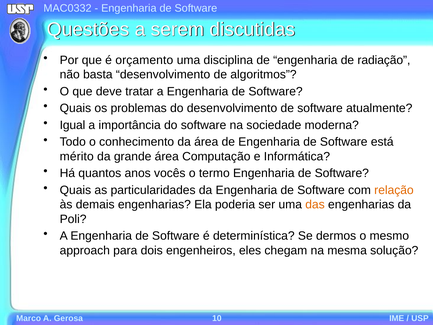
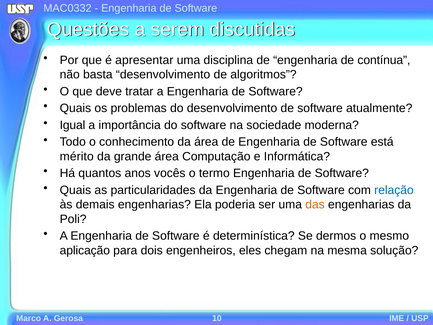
orçamento: orçamento -> apresentar
radiação: radiação -> contínua
relação colour: orange -> blue
approach: approach -> aplicação
